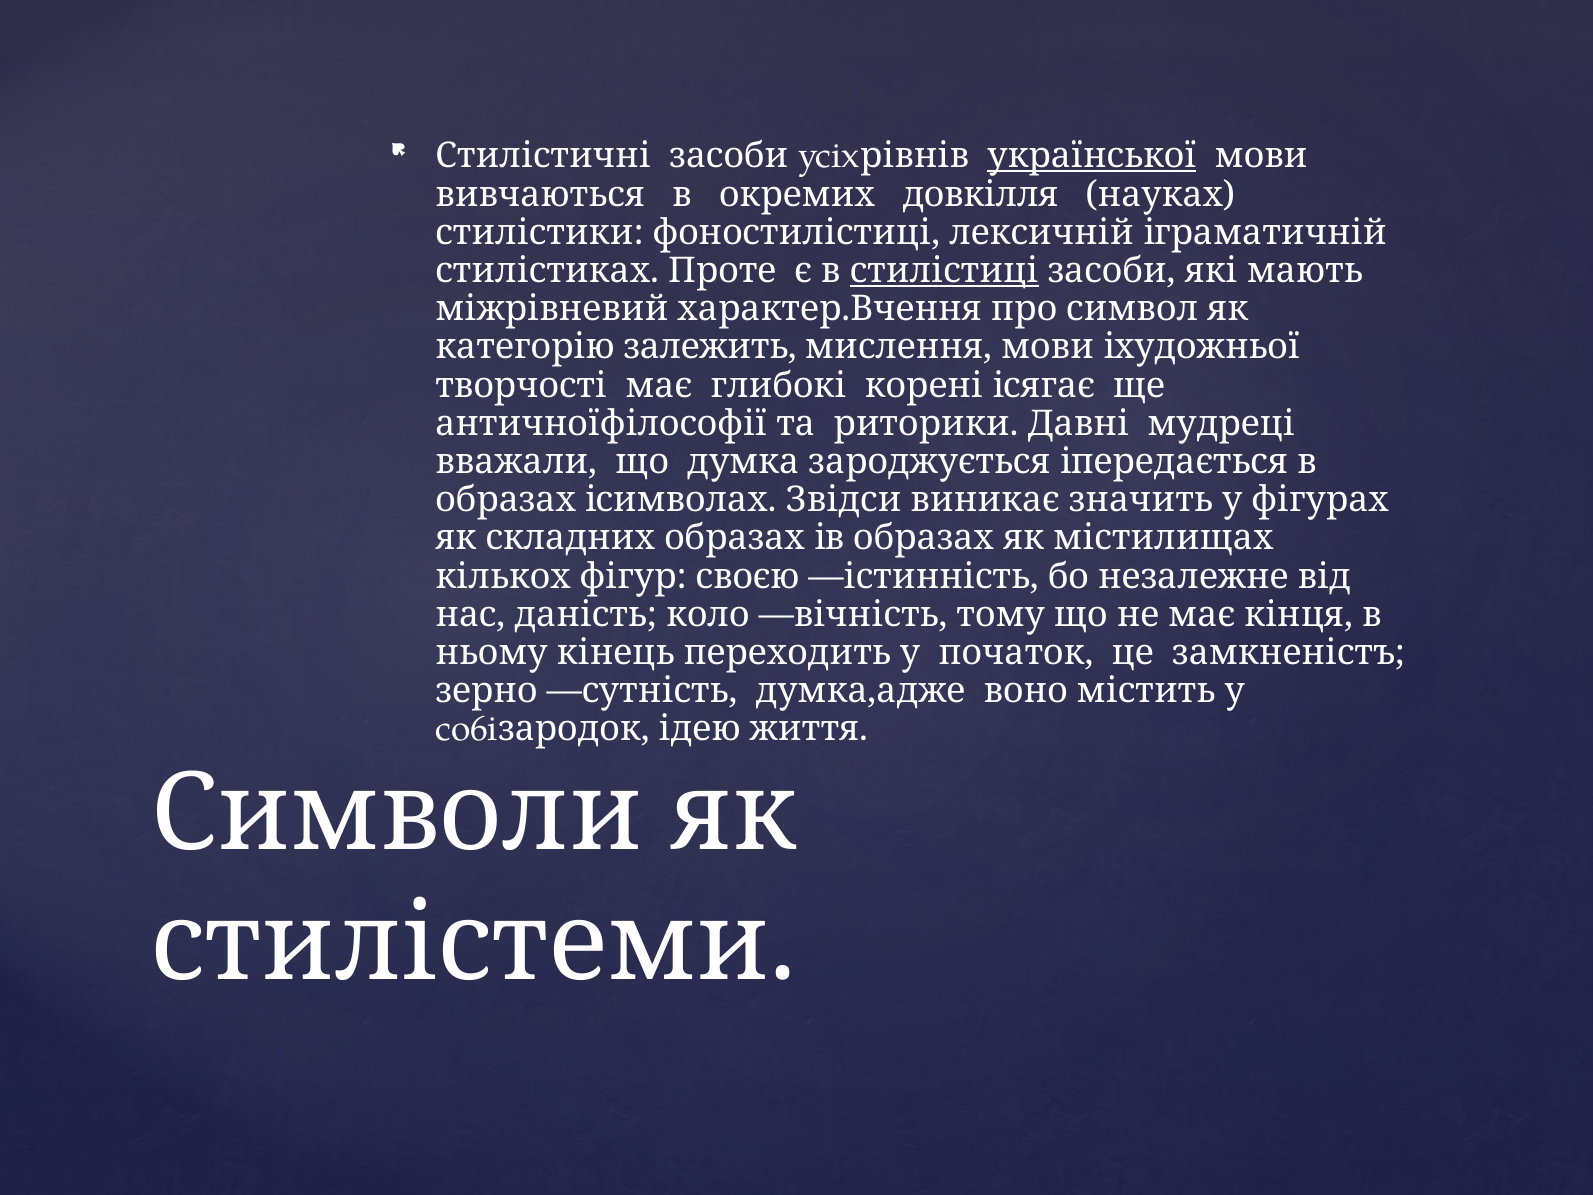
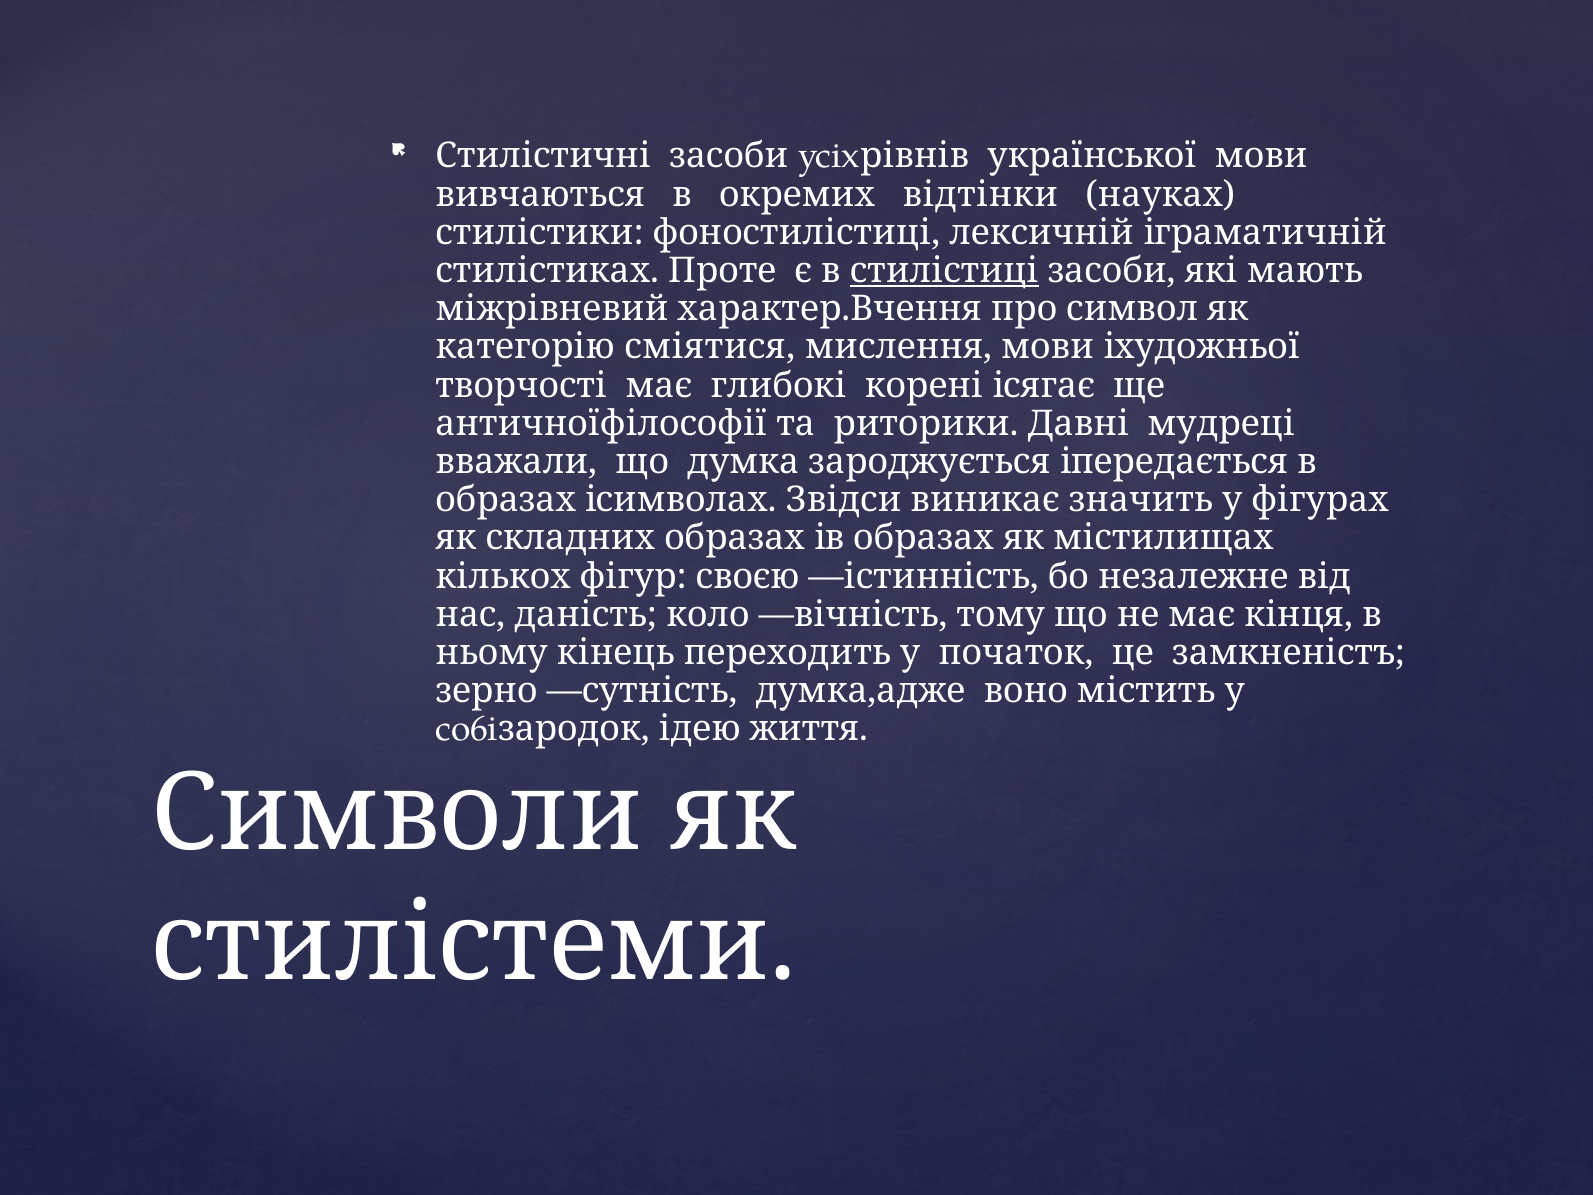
української underline: present -> none
довкілля: довкілля -> відтінки
залежить: залежить -> сміятися
